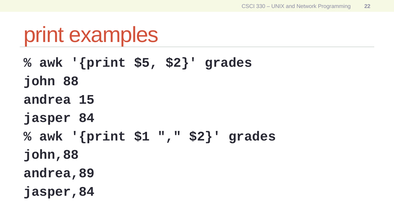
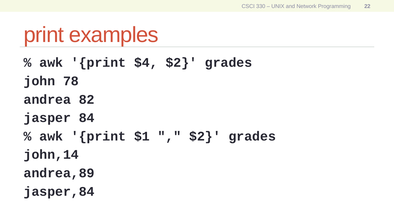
$5: $5 -> $4
88: 88 -> 78
15: 15 -> 82
john,88: john,88 -> john,14
